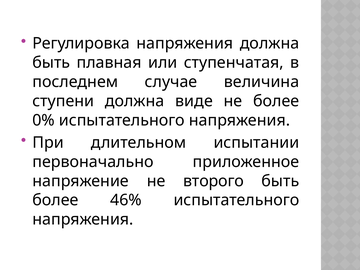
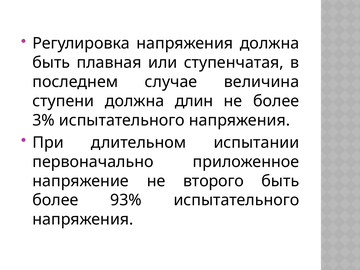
виде: виде -> длин
0%: 0% -> 3%
46%: 46% -> 93%
